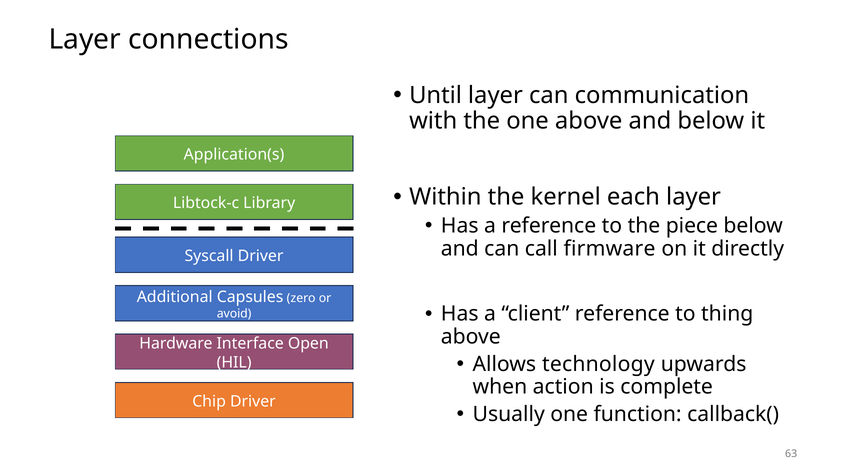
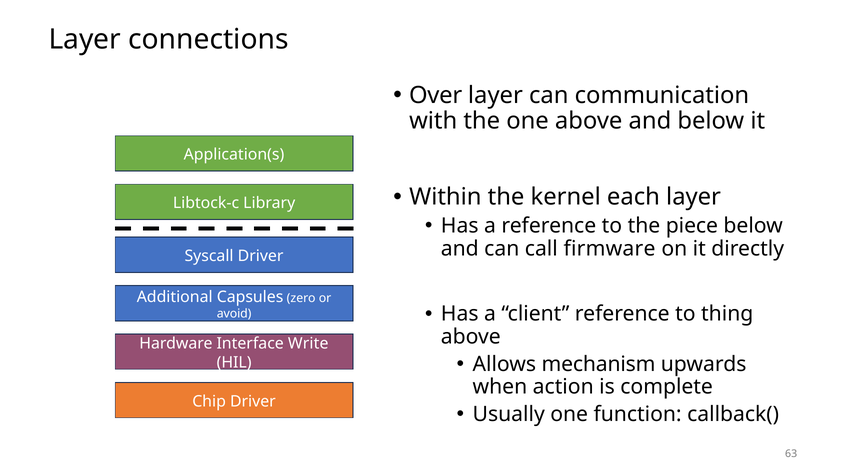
Until: Until -> Over
Open: Open -> Write
technology: technology -> mechanism
